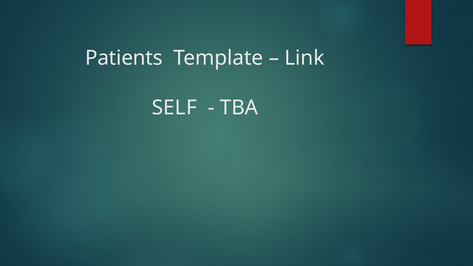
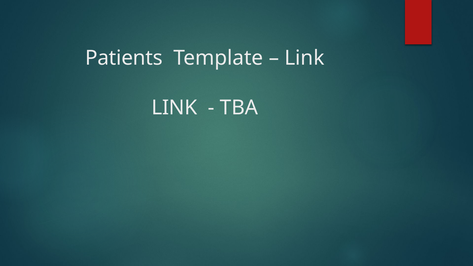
SELF at (174, 108): SELF -> LINK
